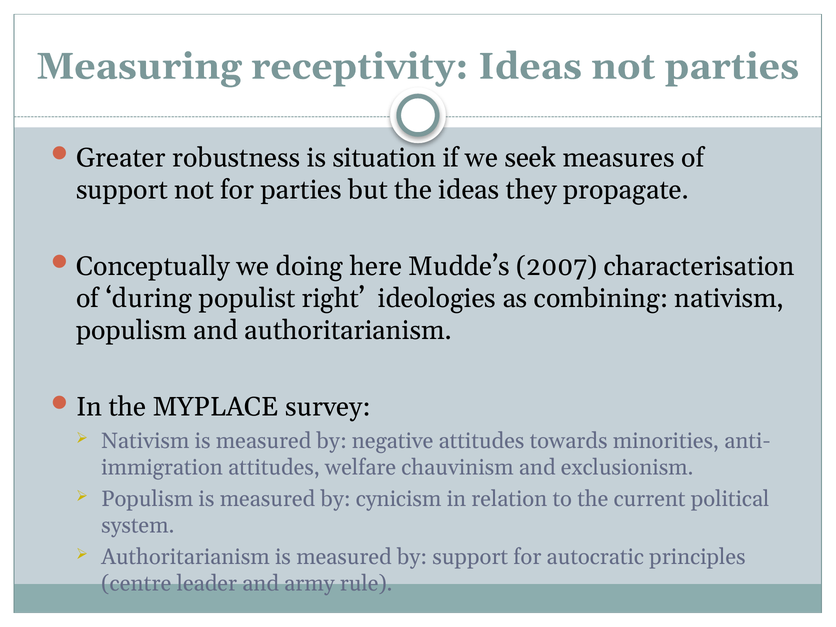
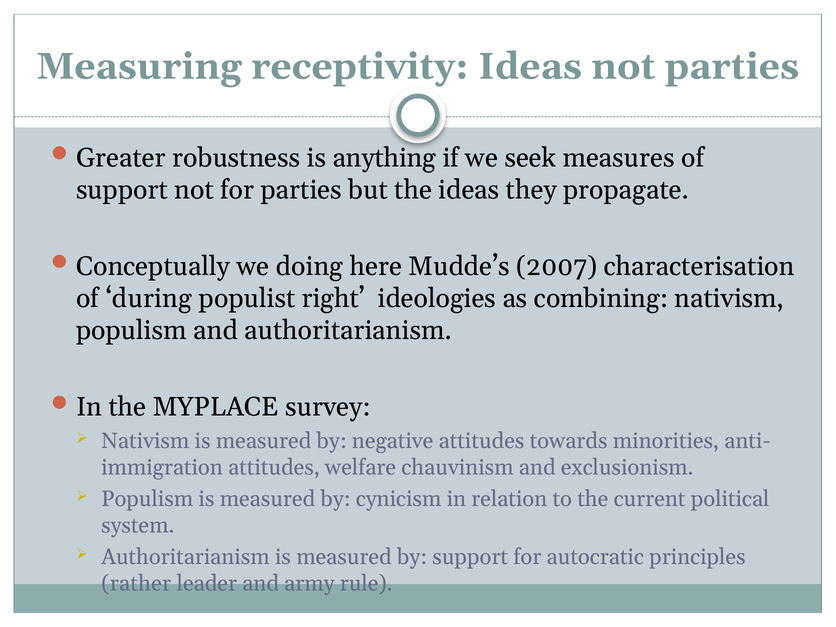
situation: situation -> anything
centre: centre -> rather
